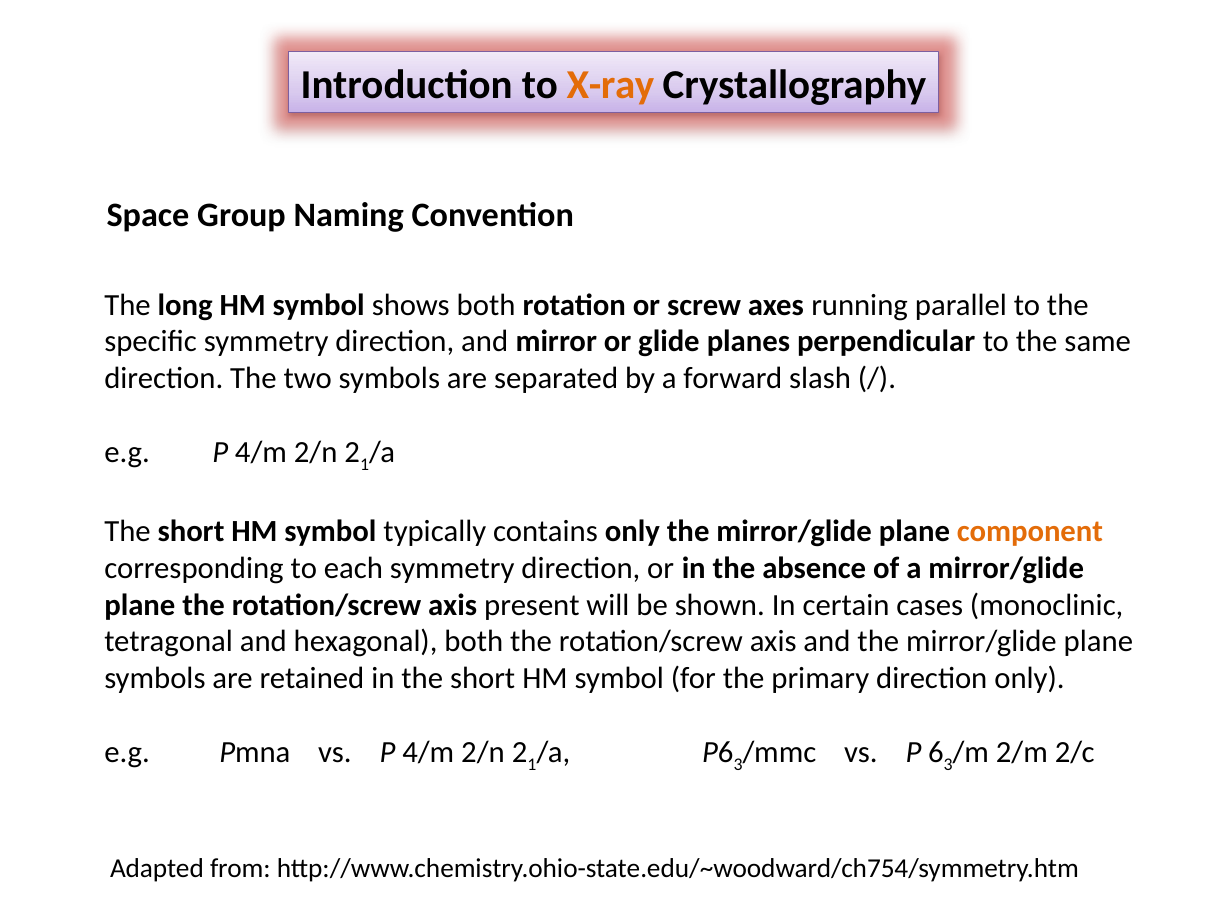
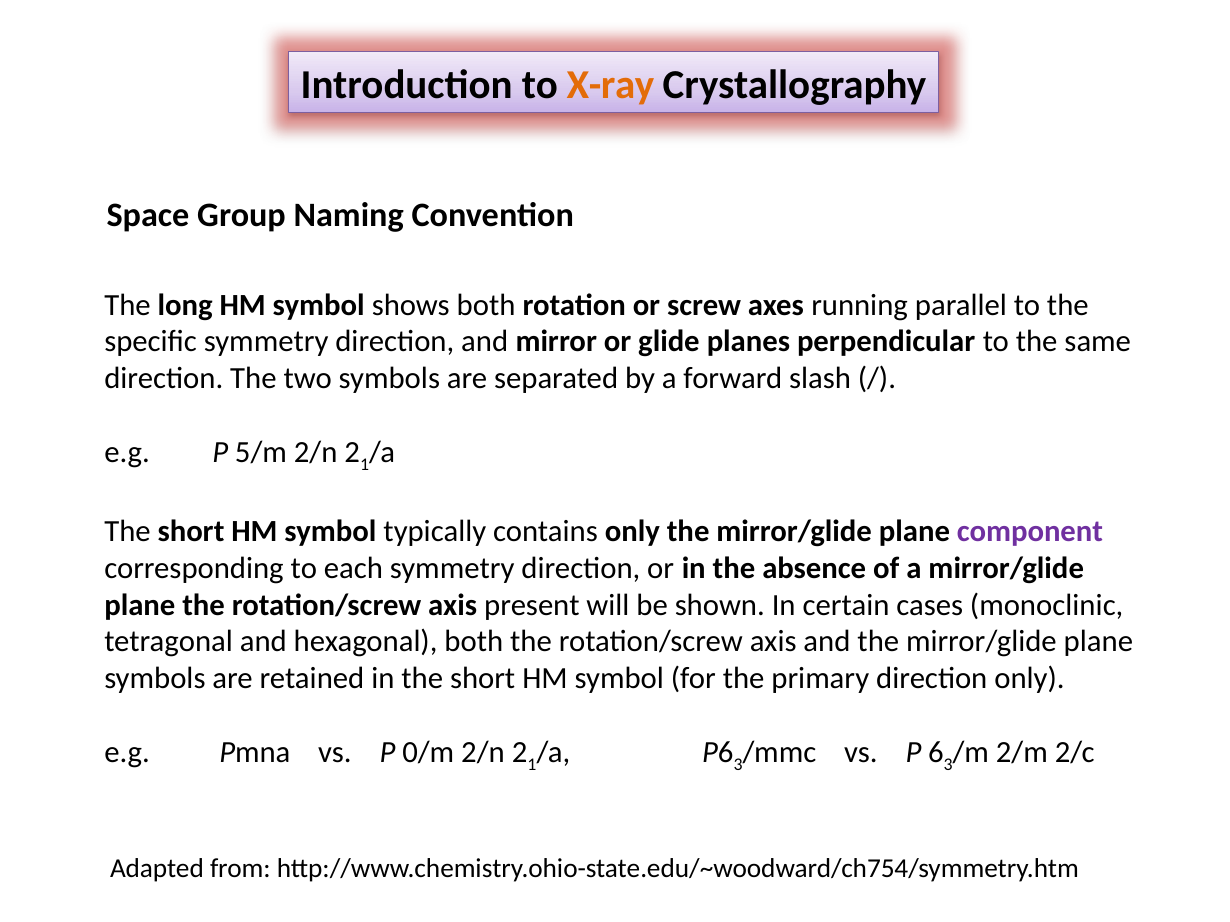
e.g P 4/m: 4/m -> 5/m
component colour: orange -> purple
vs P 4/m: 4/m -> 0/m
